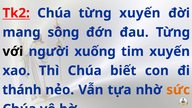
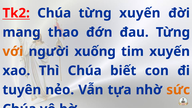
sông: sông -> thao
với colour: black -> orange
thánh: thánh -> tuyên
